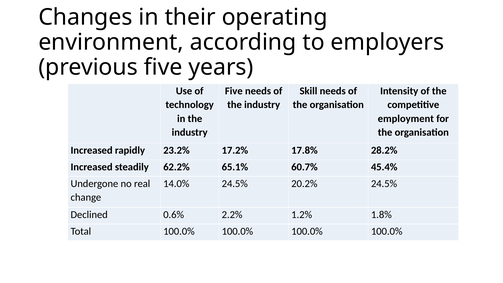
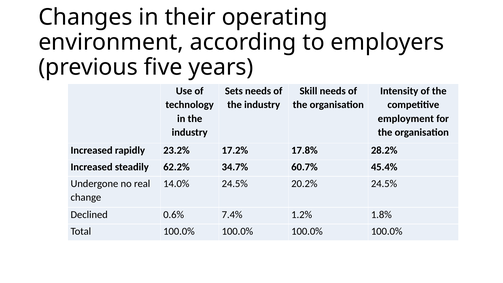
Five at (234, 91): Five -> Sets
65.1%: 65.1% -> 34.7%
2.2%: 2.2% -> 7.4%
